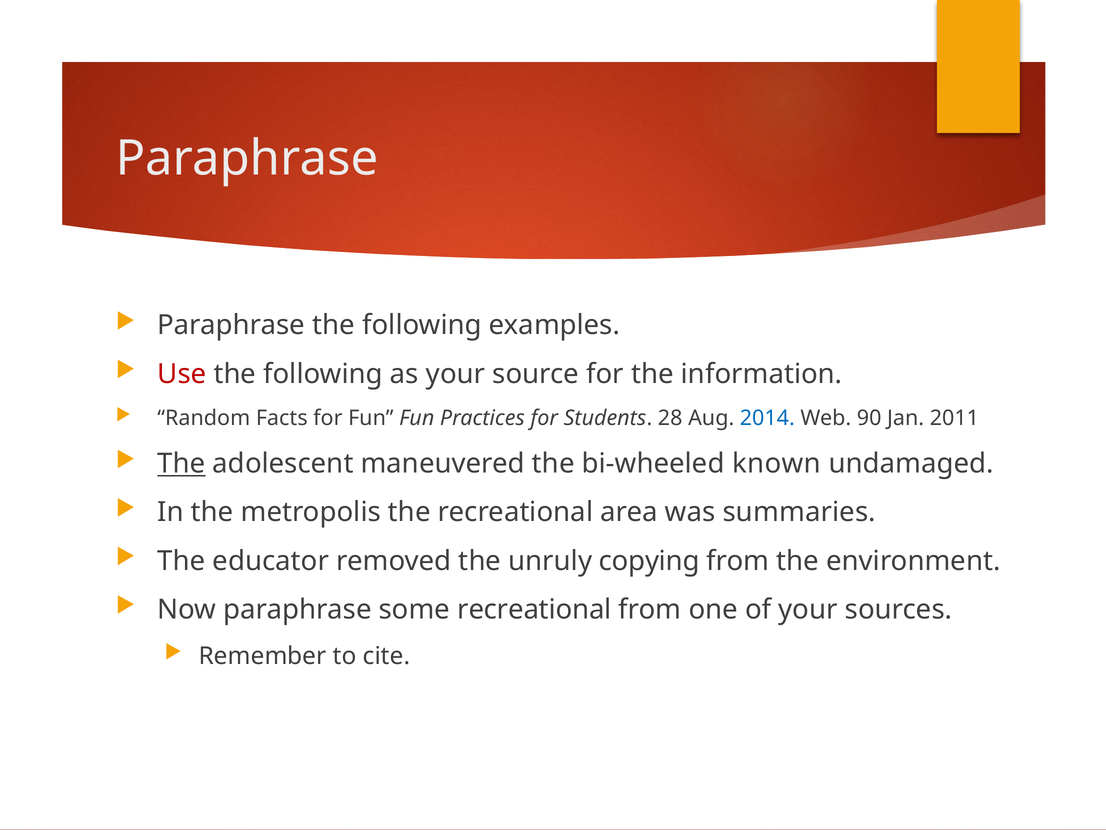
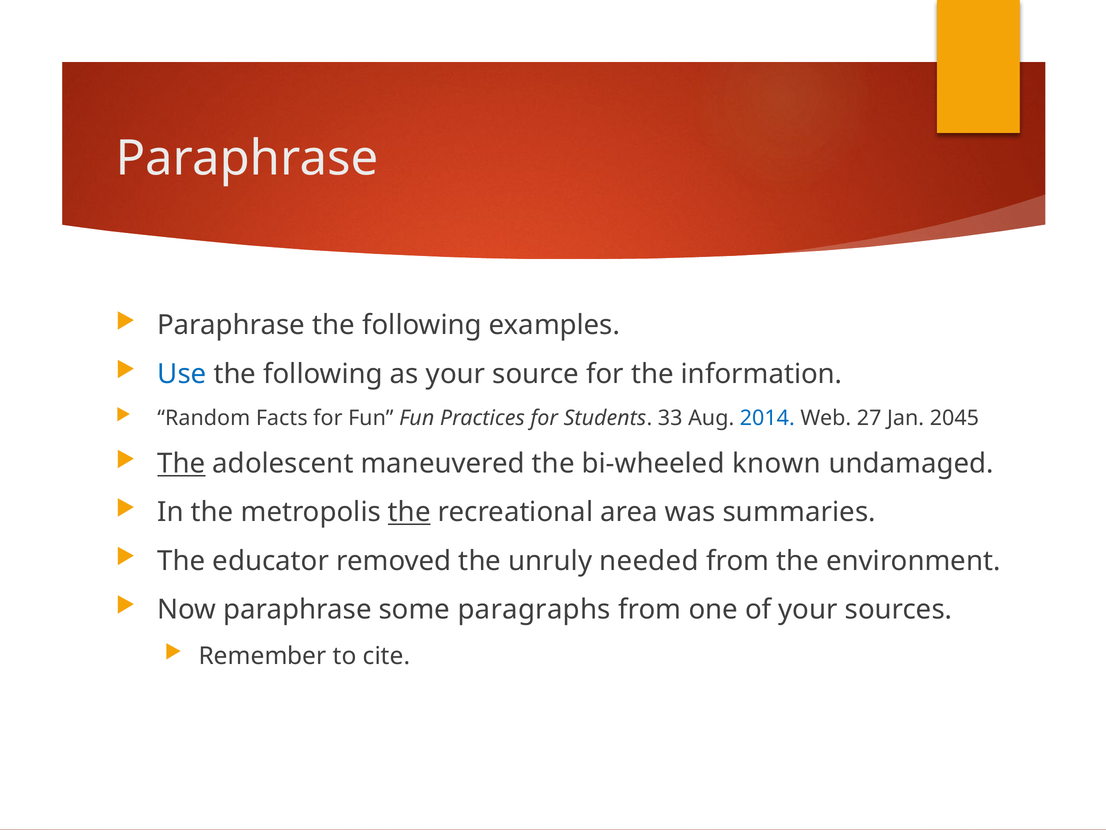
Use colour: red -> blue
28: 28 -> 33
90: 90 -> 27
2011: 2011 -> 2045
the at (409, 512) underline: none -> present
copying: copying -> needed
some recreational: recreational -> paragraphs
